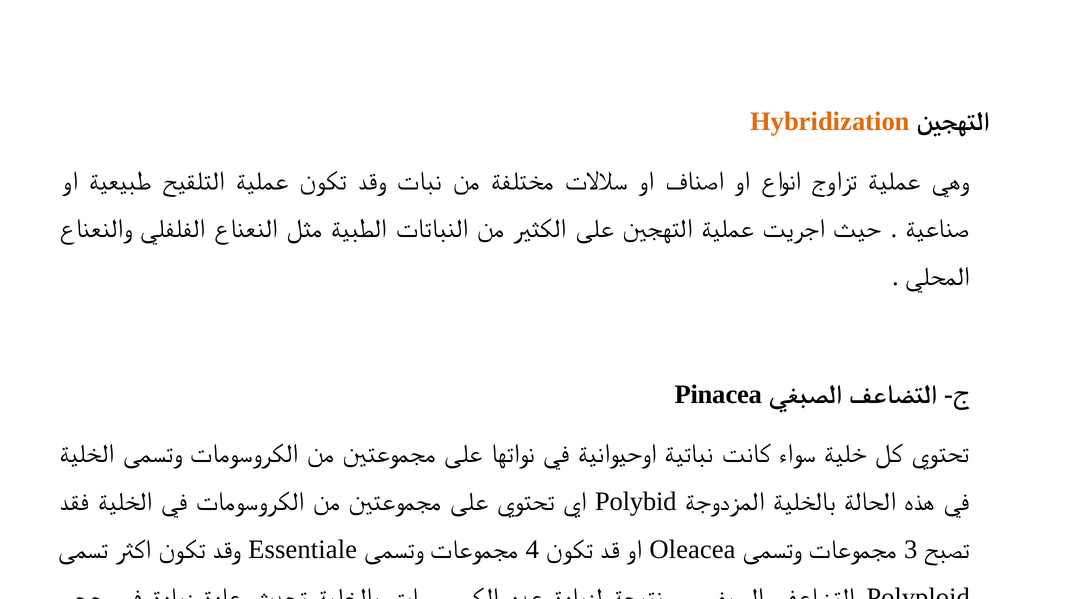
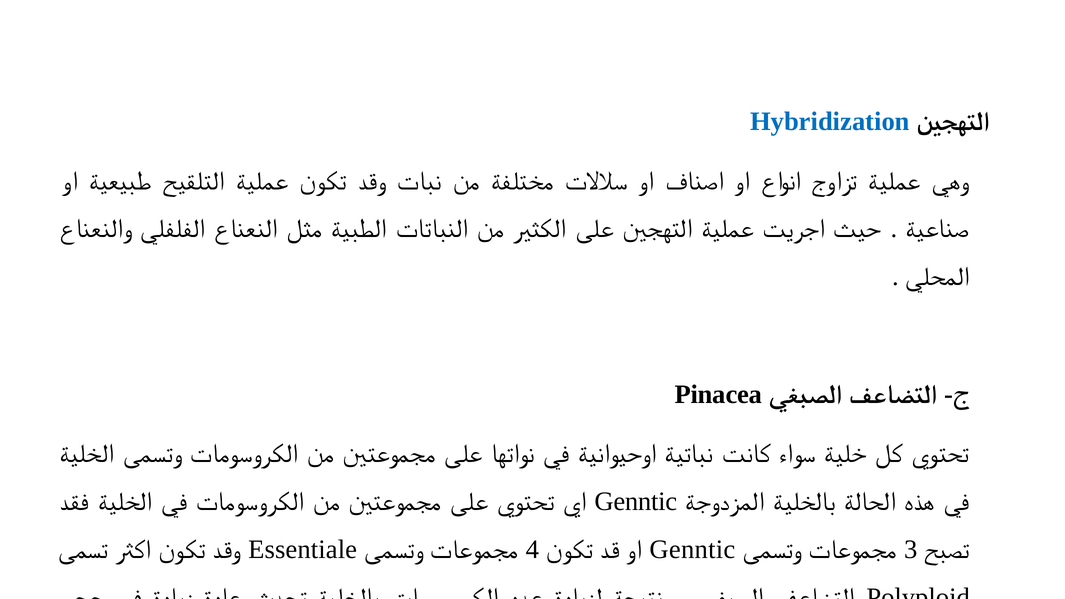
Hybridization colour: orange -> blue
Polybid at (636, 502): Polybid -> Genntic
Oleacea at (692, 550): Oleacea -> Genntic
